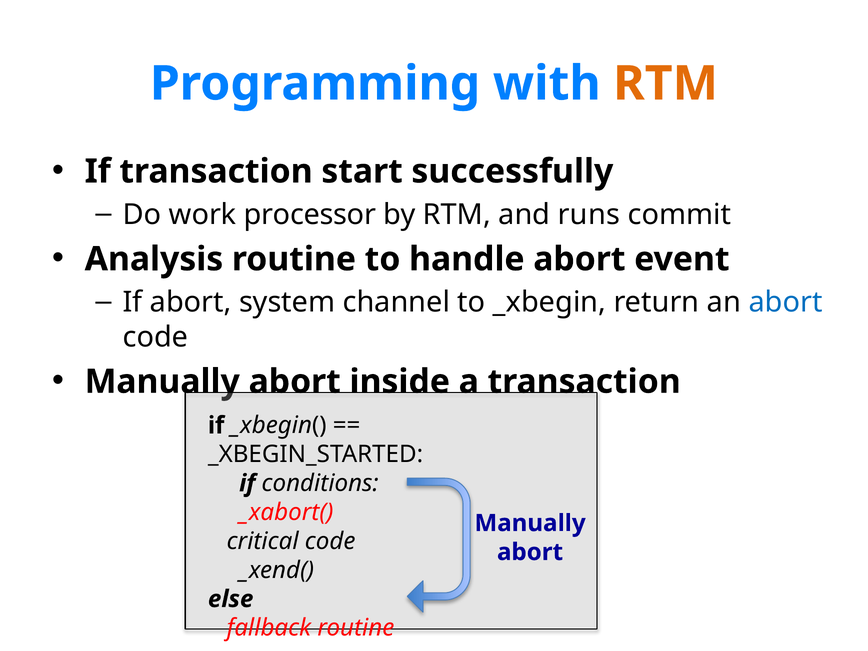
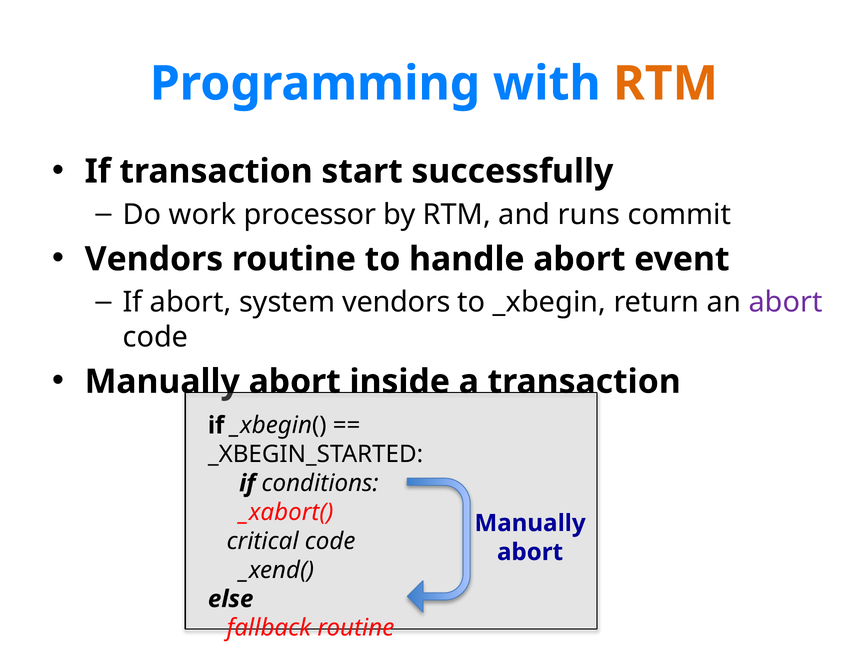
Analysis at (154, 259): Analysis -> Vendors
system channel: channel -> vendors
abort at (786, 302) colour: blue -> purple
